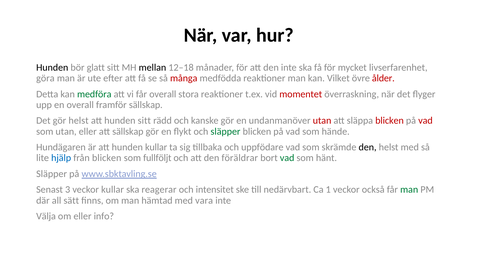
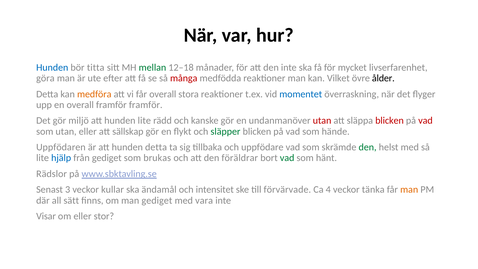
Hunden at (52, 68) colour: black -> blue
glatt: glatt -> titta
mellan colour: black -> green
ålder colour: red -> black
medföra colour: green -> orange
momentet colour: red -> blue
framför sällskap: sällskap -> framför
gör helst: helst -> miljö
hunden sitt: sitt -> lite
Hundägaren: Hundägaren -> Uppfödaren
hunden kullar: kullar -> detta
den at (368, 147) colour: black -> green
från blicken: blicken -> gediget
fullföljt: fullföljt -> brukas
Släpper at (52, 174): Släpper -> Rädslor
reagerar: reagerar -> ändamål
nedärvbart: nedärvbart -> förvärvade
1: 1 -> 4
också: också -> tänka
man at (409, 190) colour: green -> orange
man hämtad: hämtad -> gediget
Välja: Välja -> Visar
info: info -> stor
